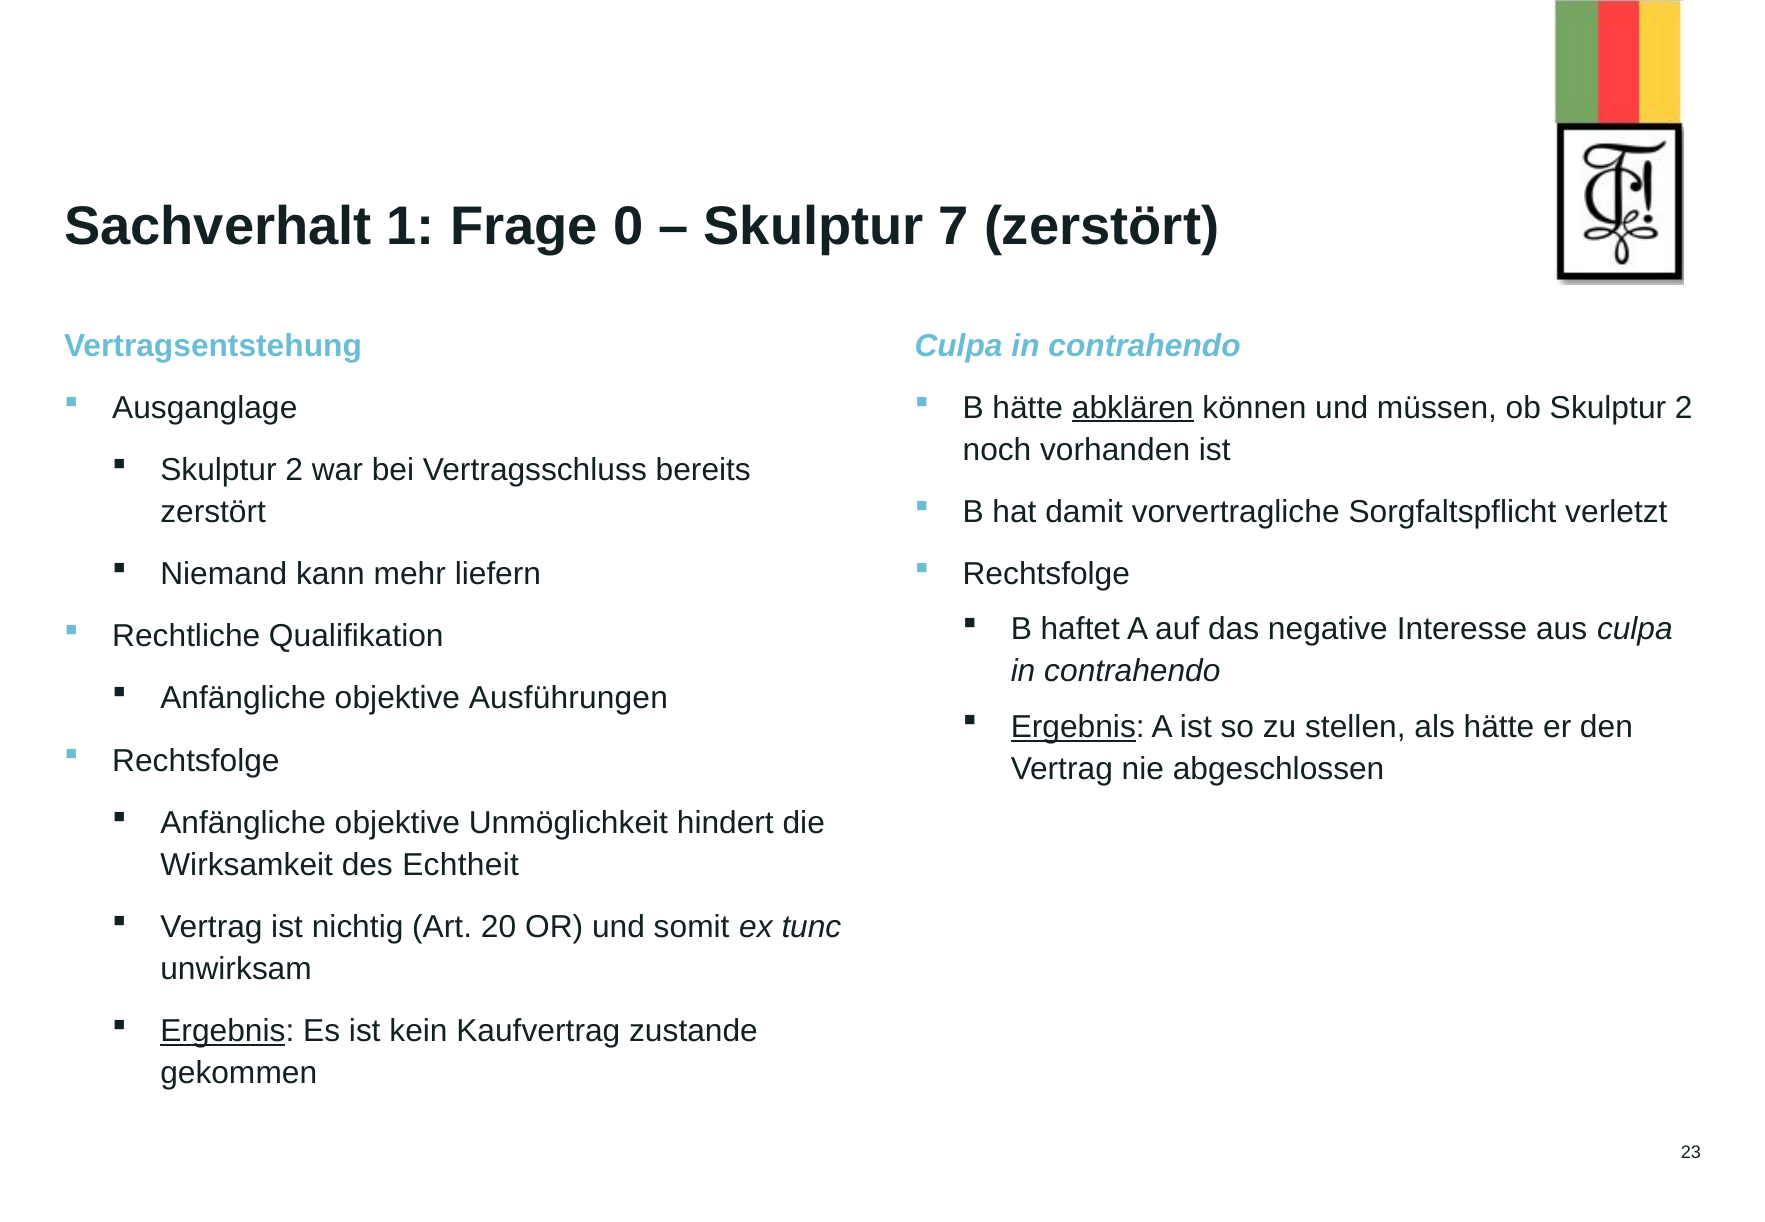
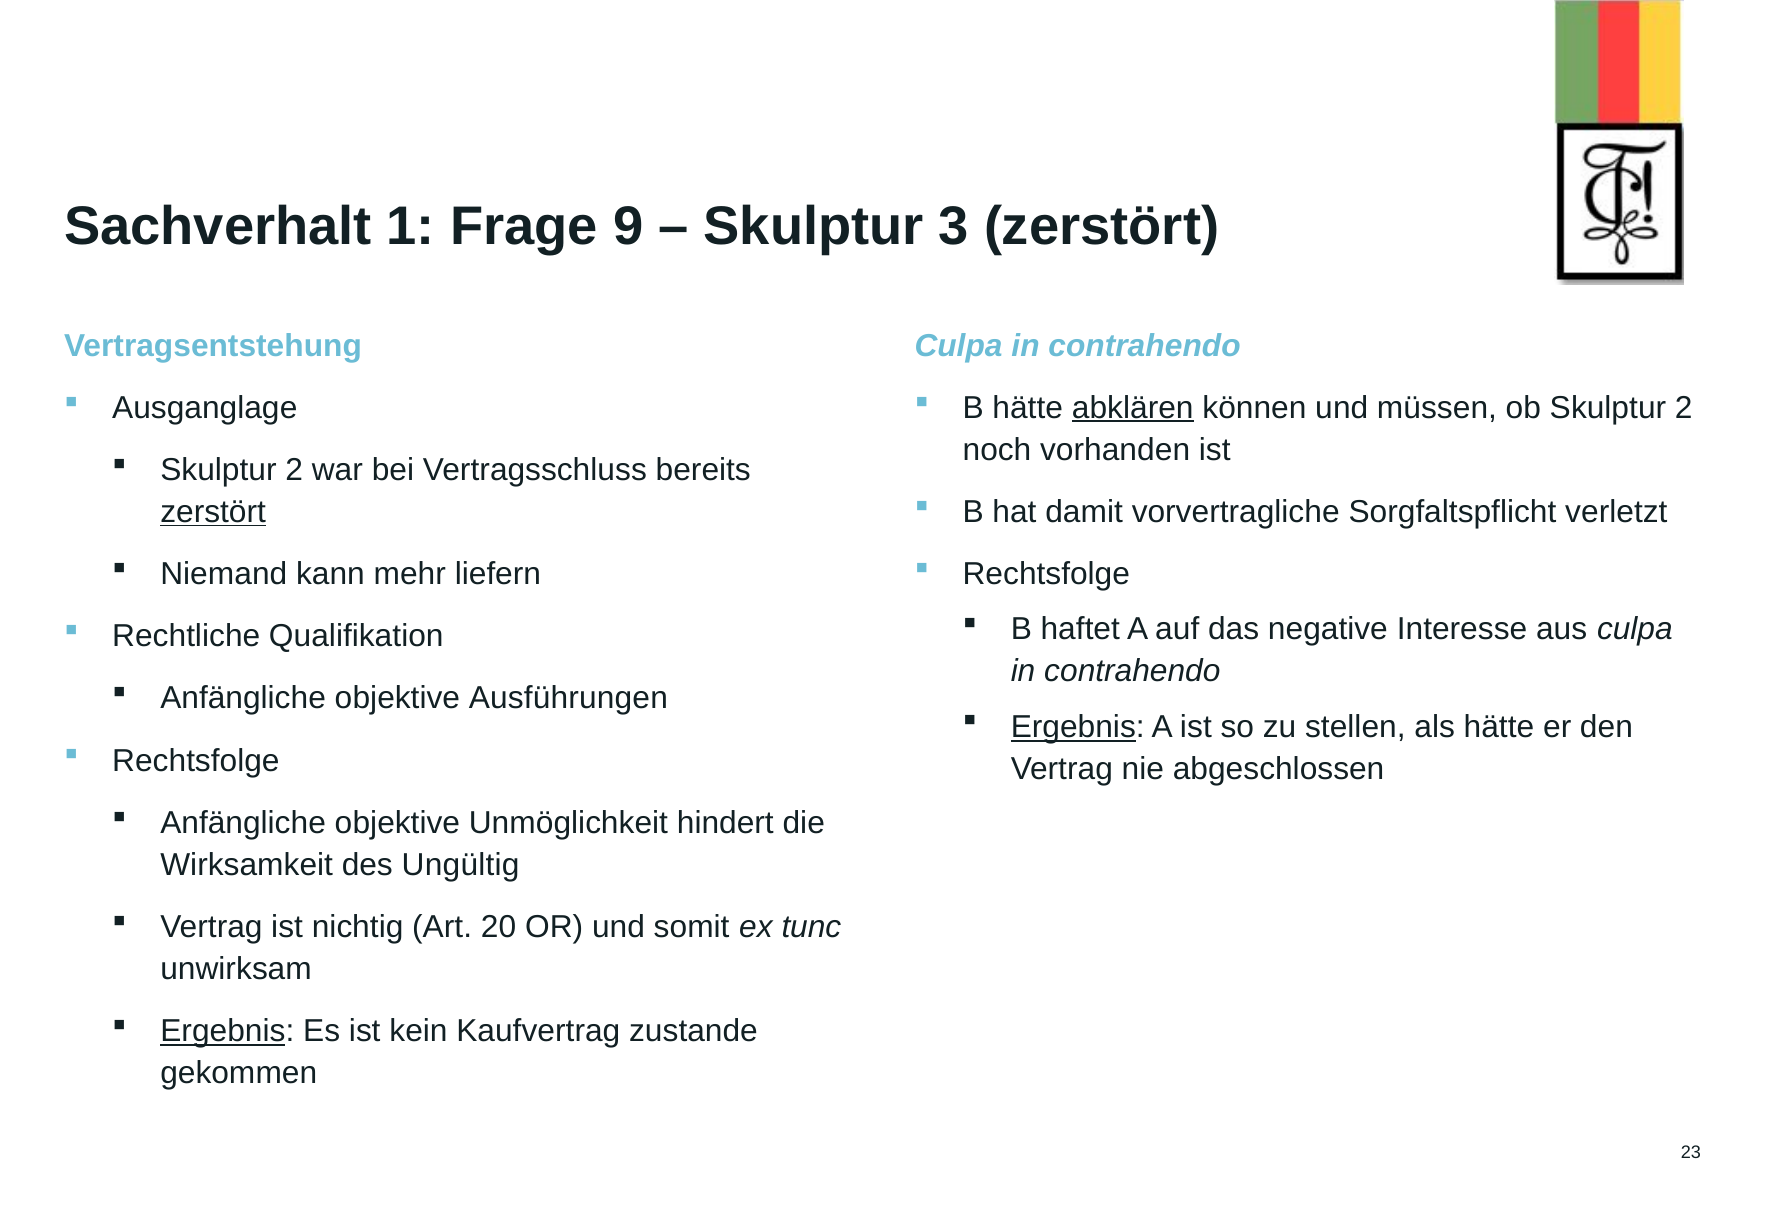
0: 0 -> 9
7: 7 -> 3
zerstört at (213, 512) underline: none -> present
Echtheit: Echtheit -> Ungültig
